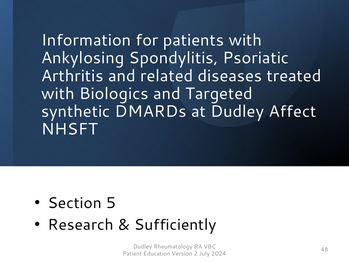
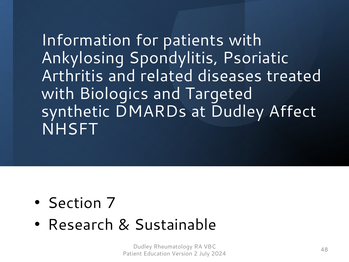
5: 5 -> 7
Sufficiently: Sufficiently -> Sustainable
